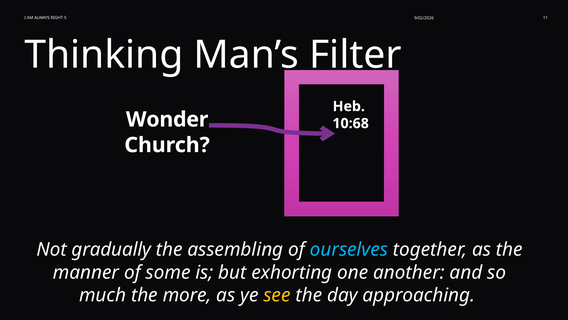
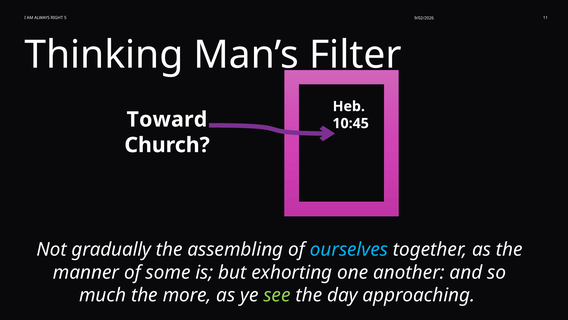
Wonder: Wonder -> Toward
10:68: 10:68 -> 10:45
see colour: yellow -> light green
